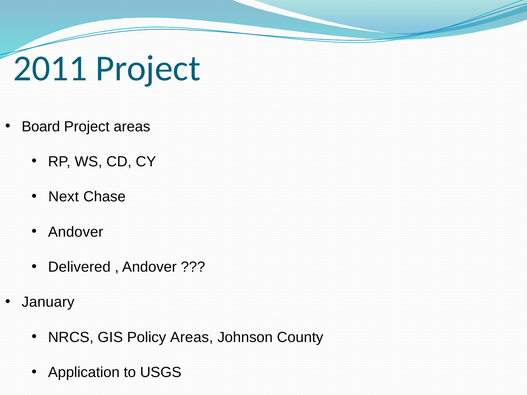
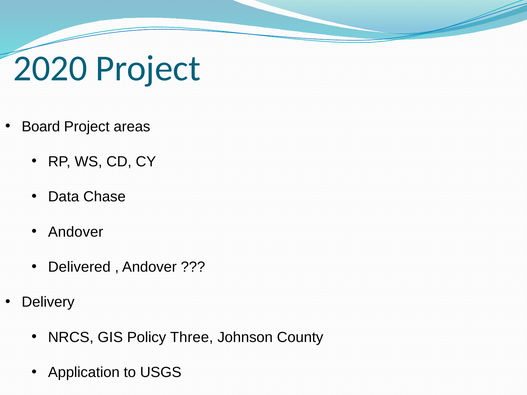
2011: 2011 -> 2020
Next: Next -> Data
January: January -> Delivery
Policy Areas: Areas -> Three
